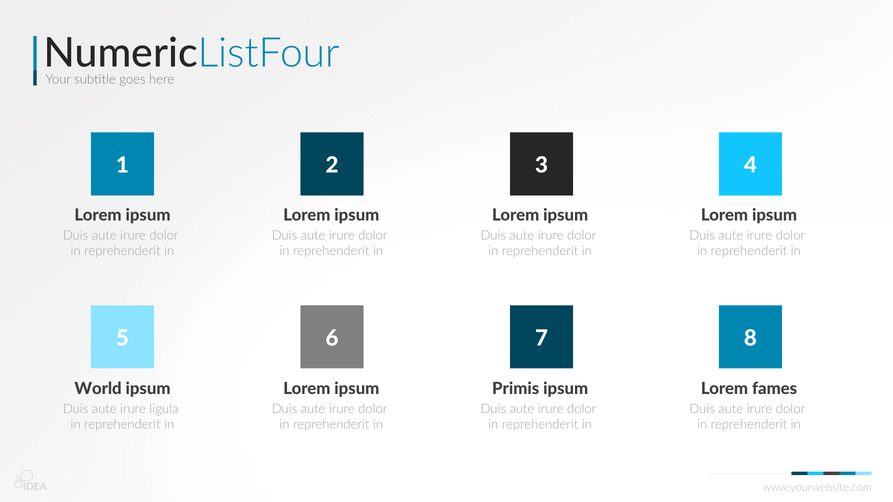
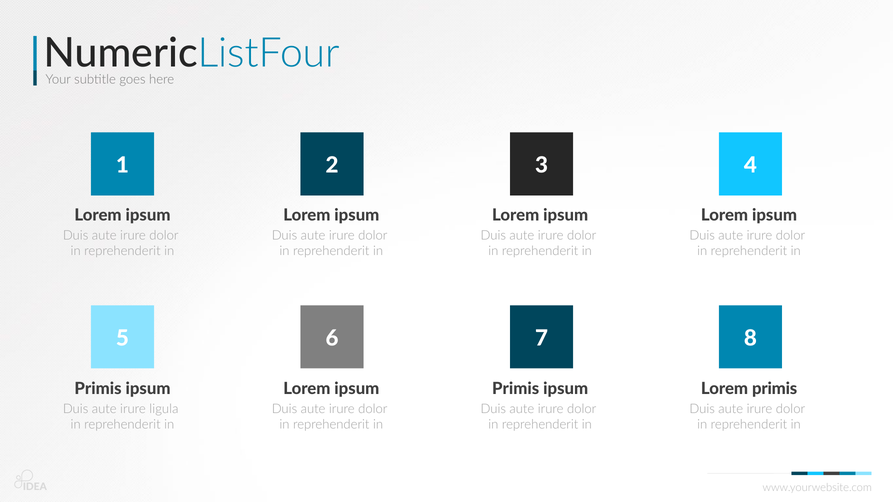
World at (98, 389): World -> Primis
Lorem fames: fames -> primis
